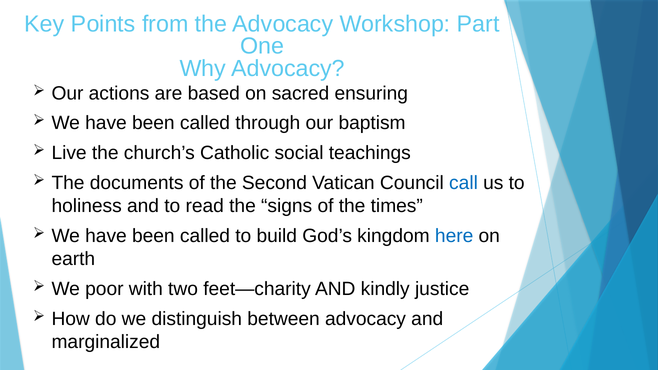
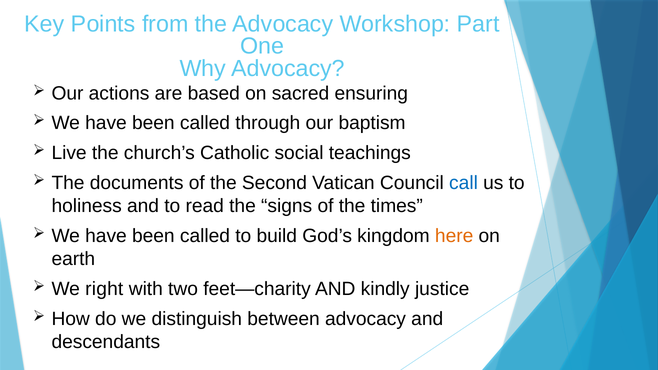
here colour: blue -> orange
poor: poor -> right
marginalized: marginalized -> descendants
